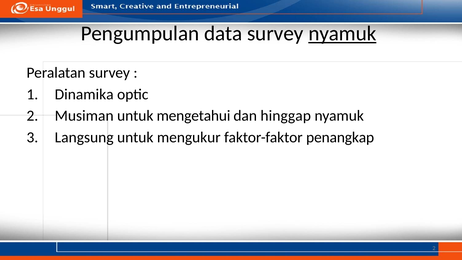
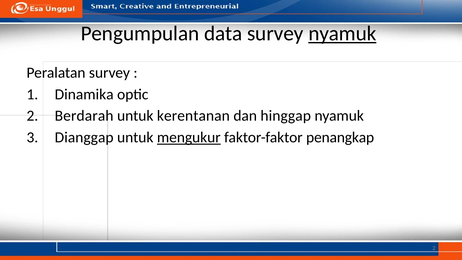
Musiman: Musiman -> Berdarah
mengetahui: mengetahui -> kerentanan
Langsung: Langsung -> Dianggap
mengukur underline: none -> present
